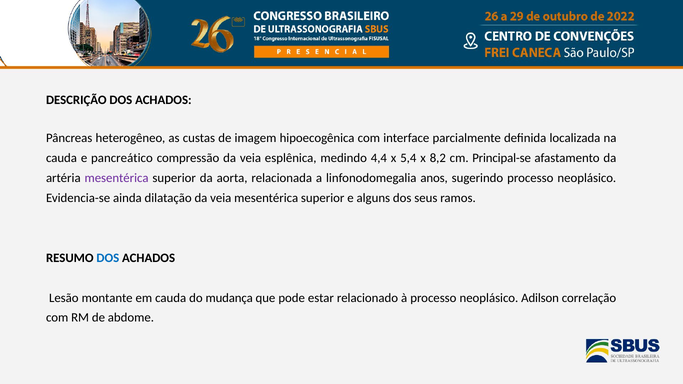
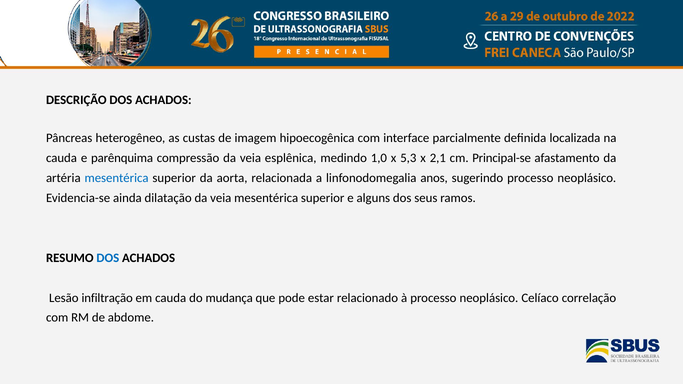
pancreático: pancreático -> parênquima
4,4: 4,4 -> 1,0
5,4: 5,4 -> 5,3
8,2: 8,2 -> 2,1
mesentérica at (117, 178) colour: purple -> blue
montante: montante -> infiltração
Adilson: Adilson -> Celíaco
